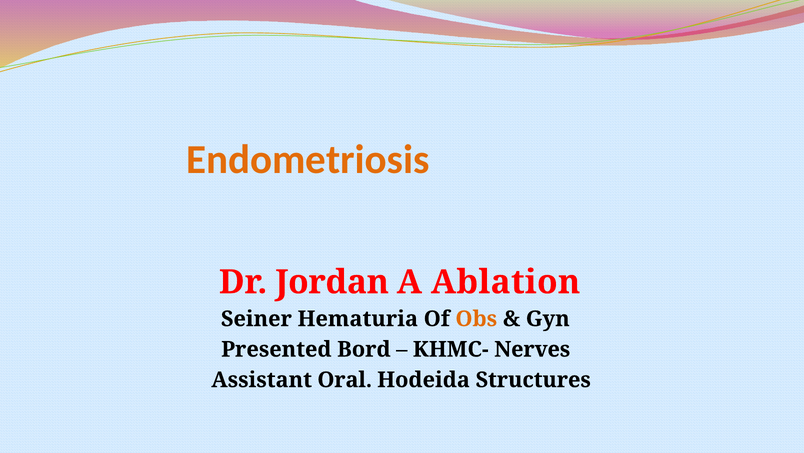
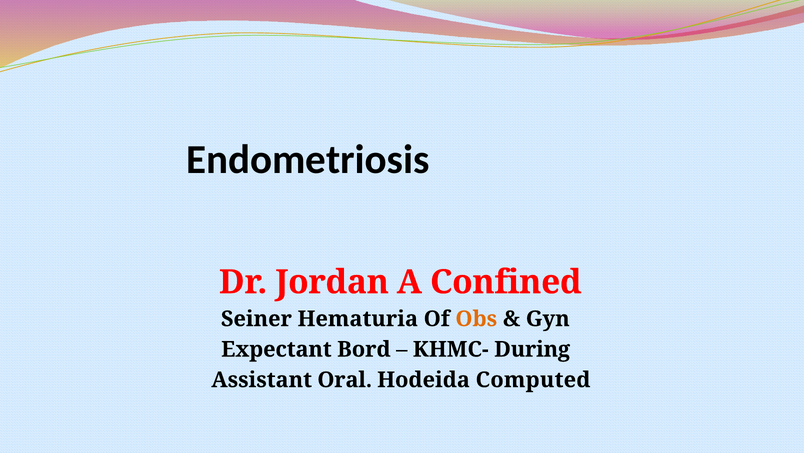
Endometriosis colour: orange -> black
Ablation: Ablation -> Confined
Presented: Presented -> Expectant
Nerves: Nerves -> During
Structures: Structures -> Computed
